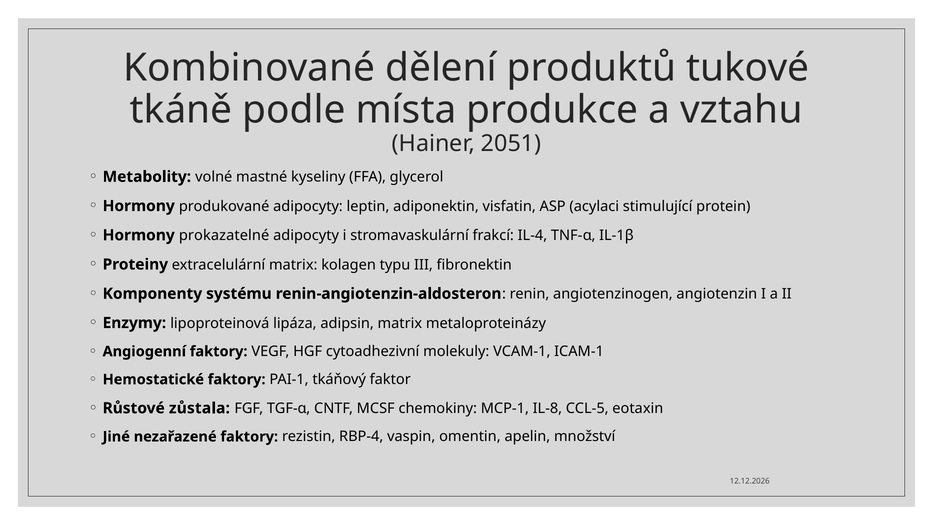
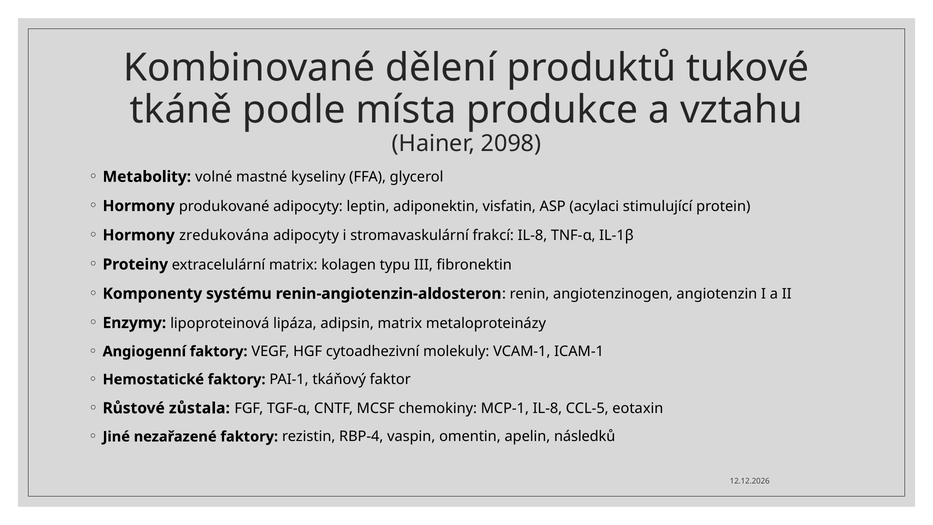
2051: 2051 -> 2098
prokazatelné: prokazatelné -> zredukována
frakcí IL-4: IL-4 -> IL-8
množství: množství -> následků
